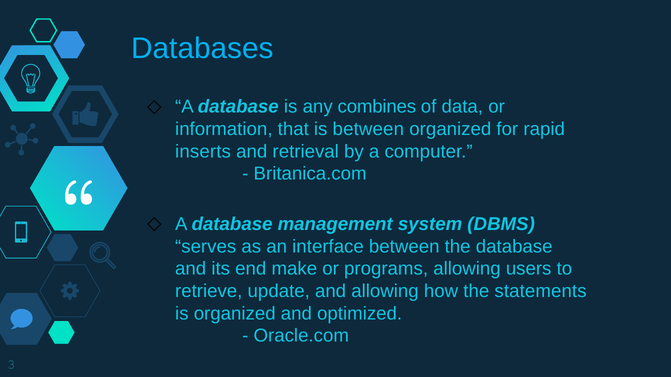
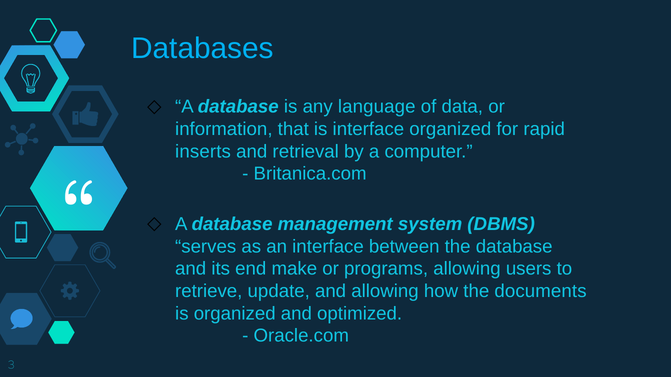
combines: combines -> language
is between: between -> interface
statements: statements -> documents
